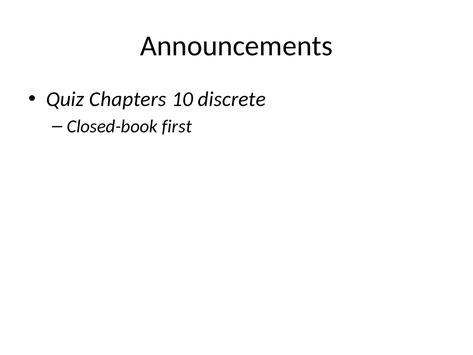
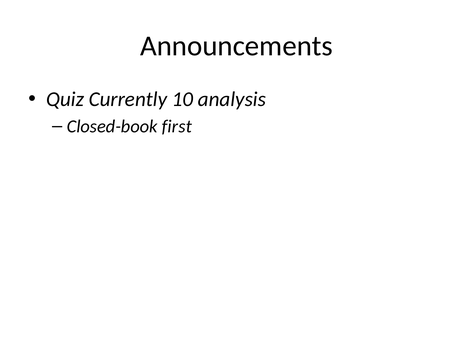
Chapters: Chapters -> Currently
discrete: discrete -> analysis
